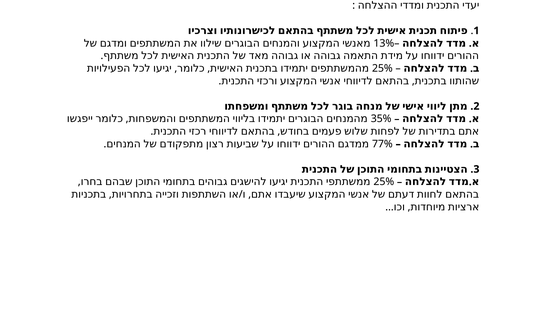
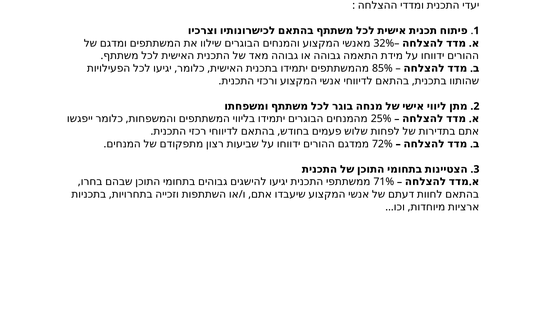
13%: 13% -> 32%
25% at (382, 68): 25% -> 85%
35%: 35% -> 25%
77%: 77% -> 72%
25% at (384, 182): 25% -> 71%
